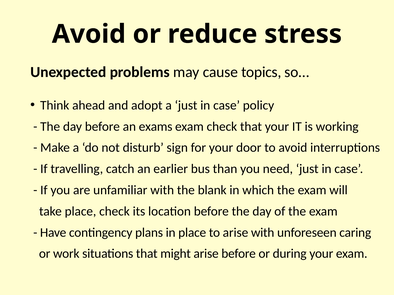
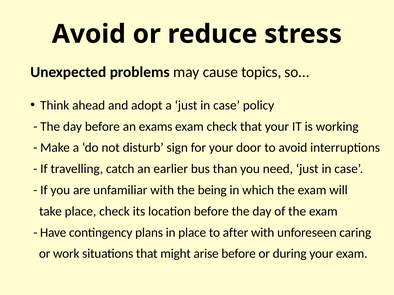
blank: blank -> being
to arise: arise -> after
